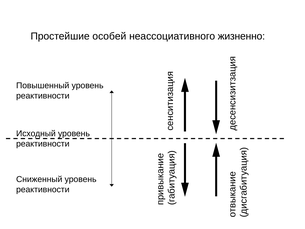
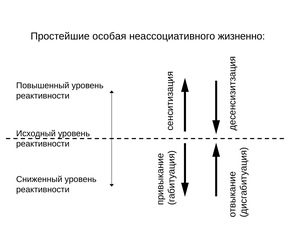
особей: особей -> особая
